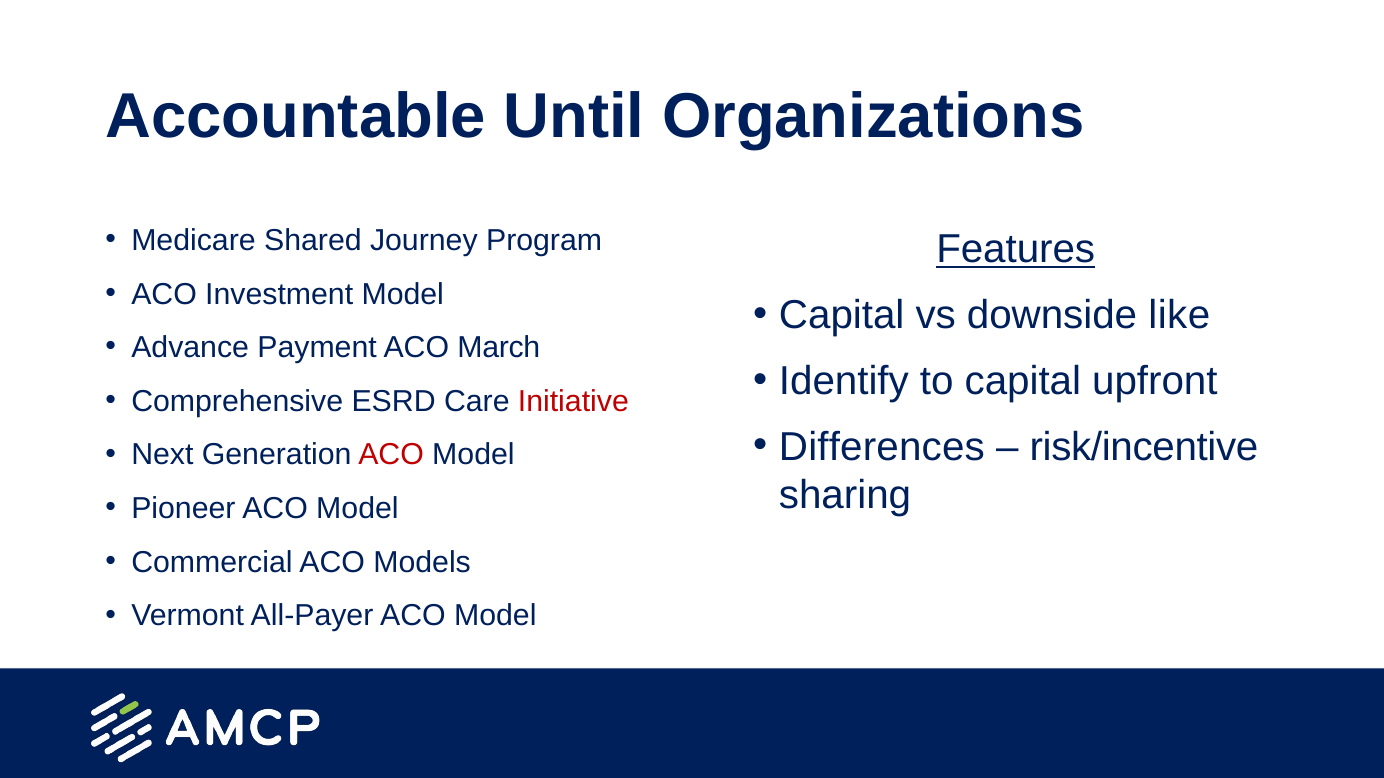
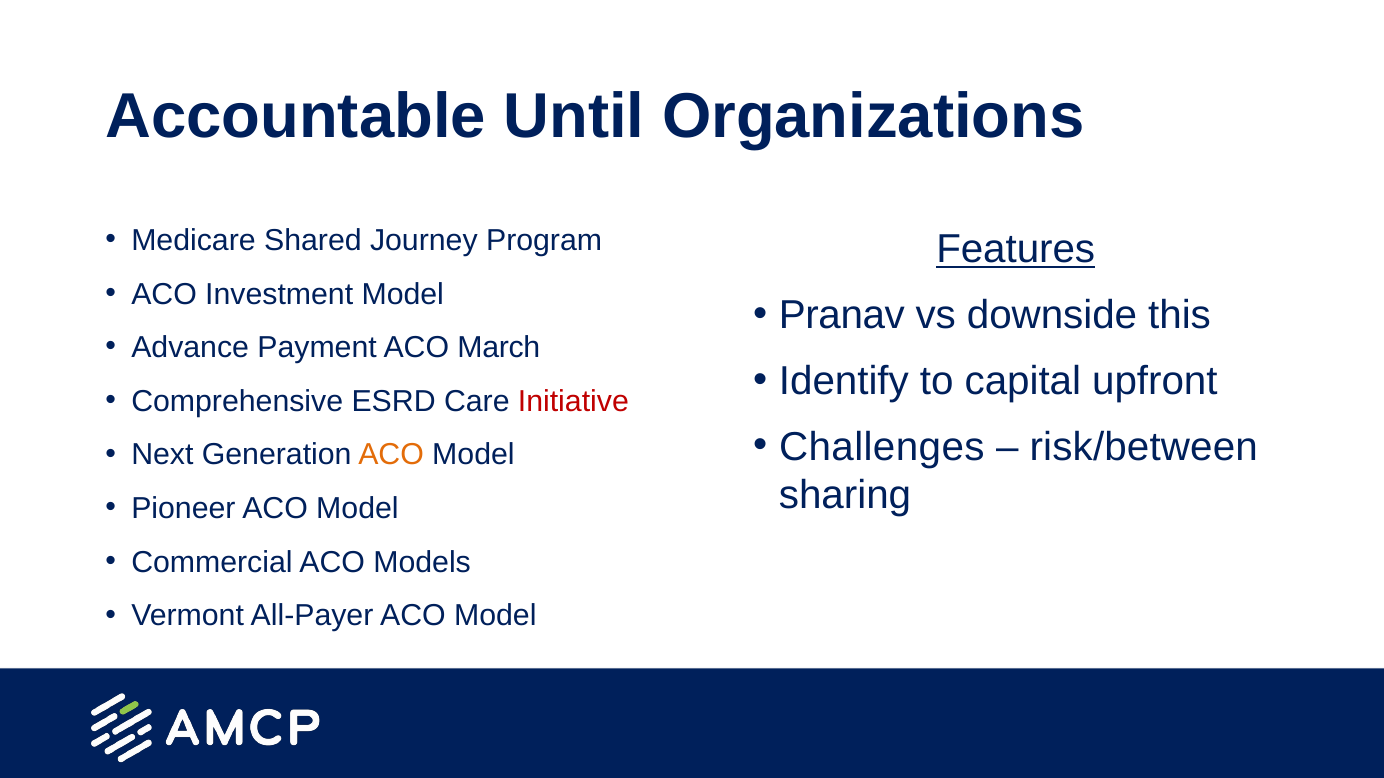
Capital at (842, 315): Capital -> Pranav
like: like -> this
Differences: Differences -> Challenges
risk/incentive: risk/incentive -> risk/between
ACO at (391, 455) colour: red -> orange
